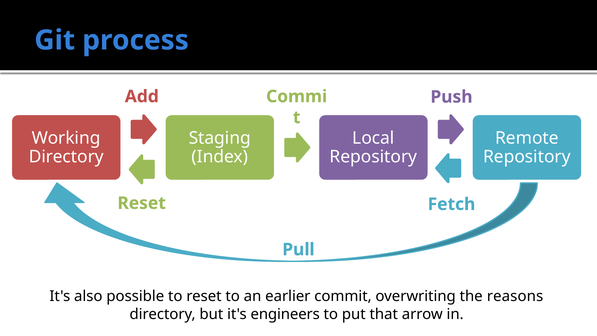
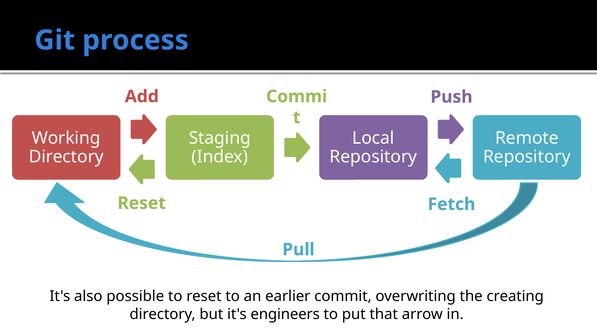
reasons: reasons -> creating
